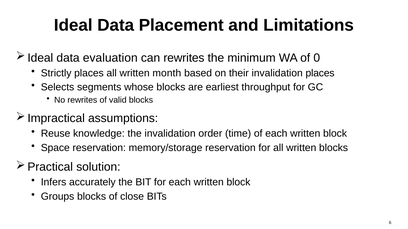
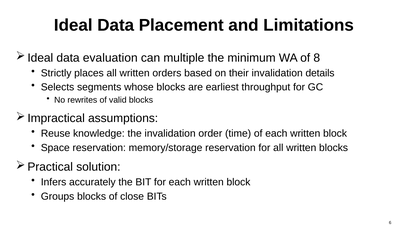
can rewrites: rewrites -> multiple
0: 0 -> 8
month: month -> orders
invalidation places: places -> details
